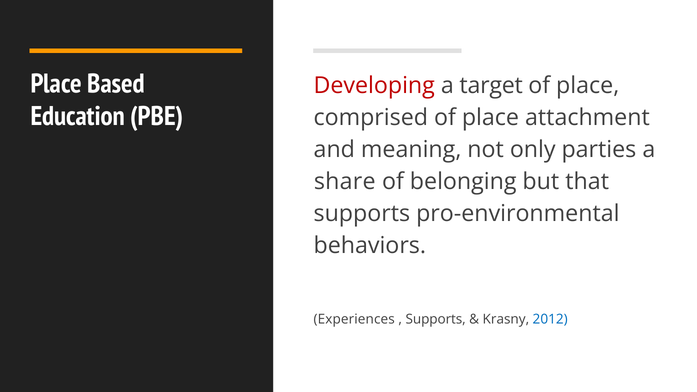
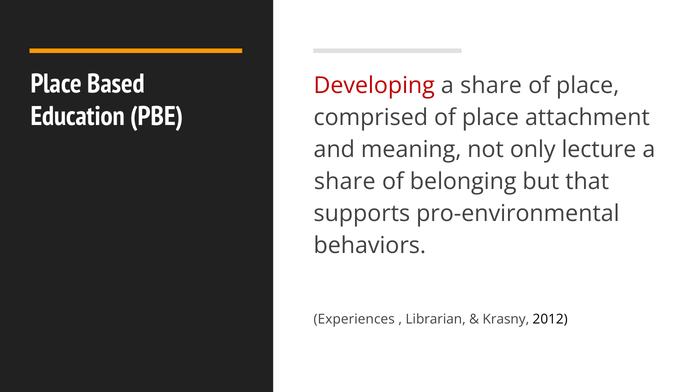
target at (491, 85): target -> share
parties: parties -> lecture
Supports at (436, 319): Supports -> Librarian
2012 colour: blue -> black
